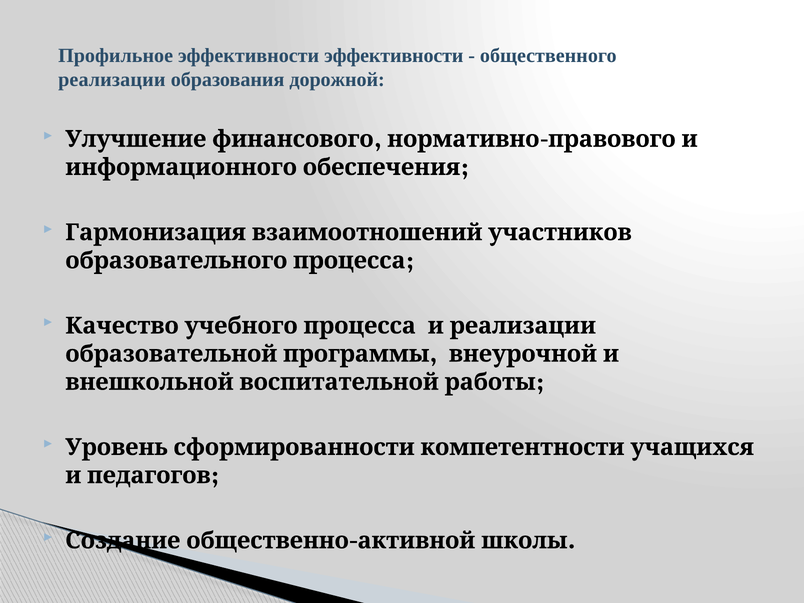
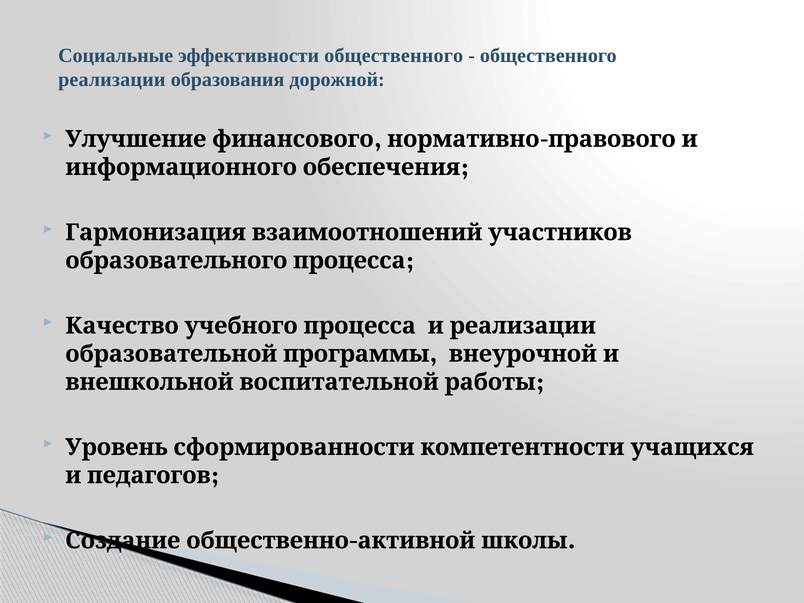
Профильное: Профильное -> Социальные
эффективности эффективности: эффективности -> общественного
